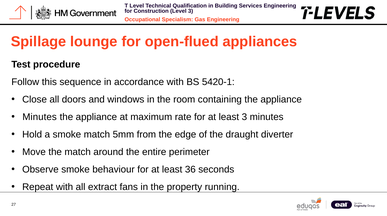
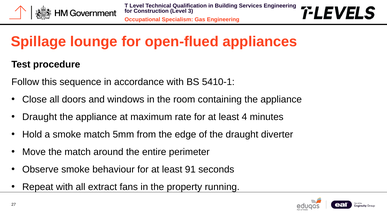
5420-1: 5420-1 -> 5410-1
Minutes at (40, 117): Minutes -> Draught
least 3: 3 -> 4
36: 36 -> 91
